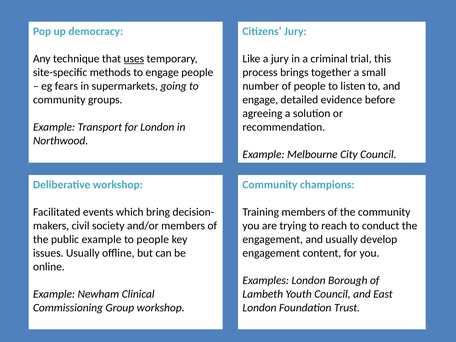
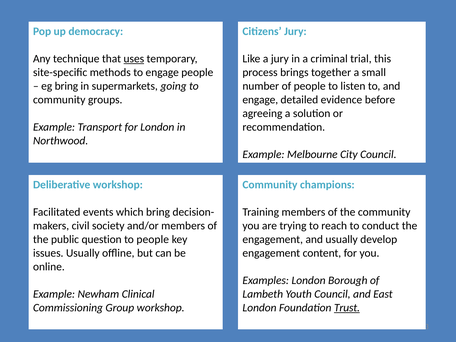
eg fears: fears -> bring
public example: example -> question
Trust underline: none -> present
